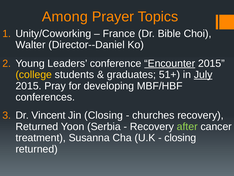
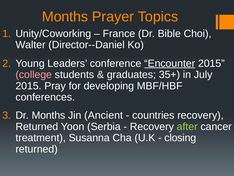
Among at (65, 17): Among -> Months
college colour: yellow -> pink
51+: 51+ -> 35+
July underline: present -> none
Dr Vincent: Vincent -> Months
Jin Closing: Closing -> Ancient
churches: churches -> countries
